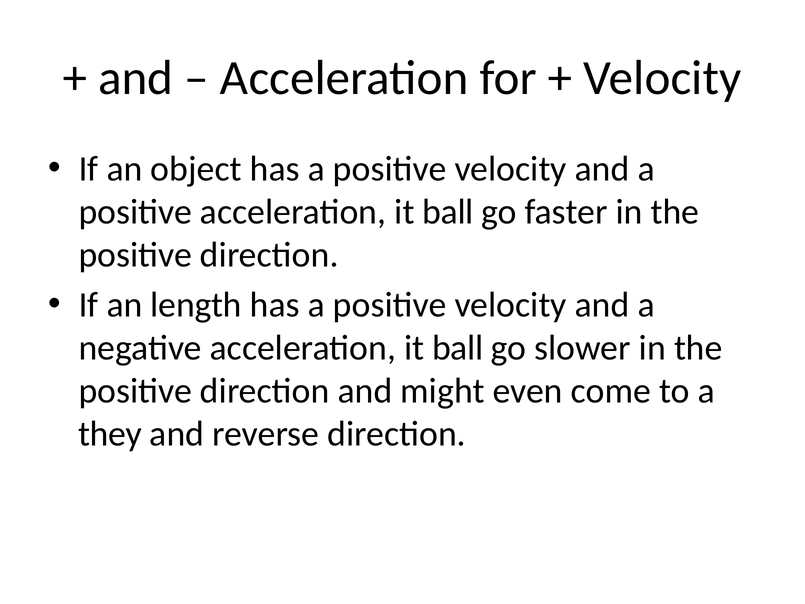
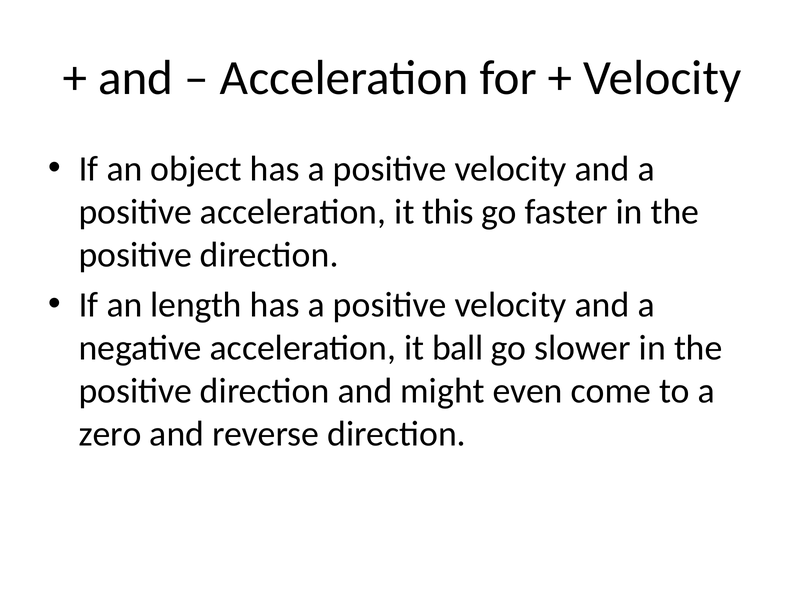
positive acceleration it ball: ball -> this
they: they -> zero
